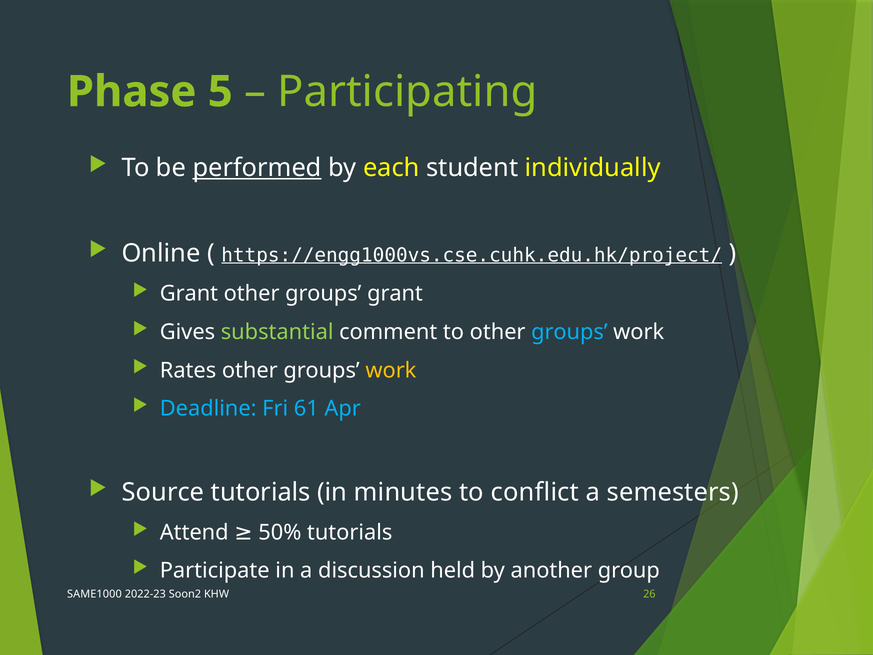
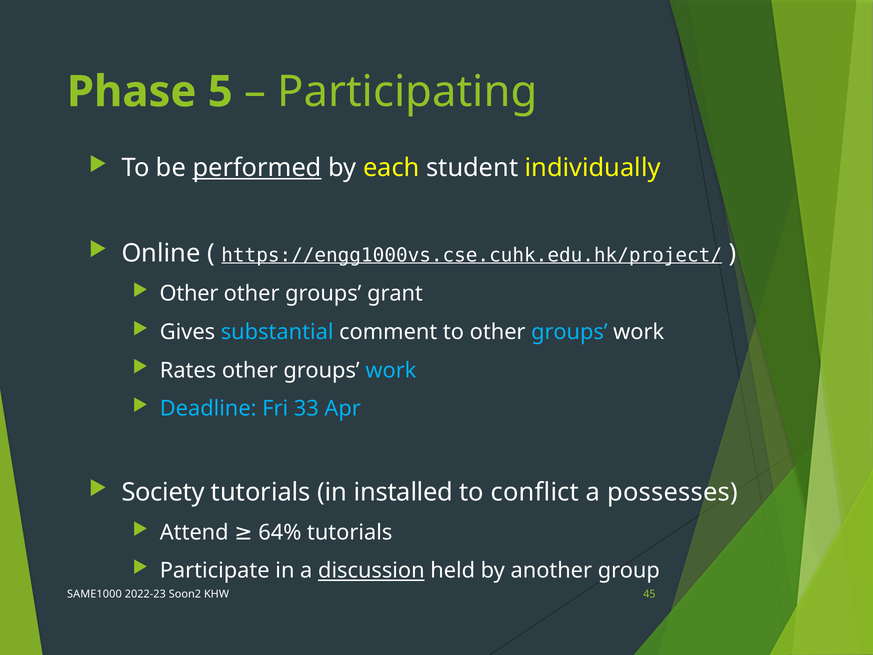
Grant at (189, 294): Grant -> Other
substantial colour: light green -> light blue
work at (391, 370) colour: yellow -> light blue
61: 61 -> 33
Source: Source -> Society
minutes: minutes -> installed
semesters: semesters -> possesses
50%: 50% -> 64%
discussion underline: none -> present
26: 26 -> 45
